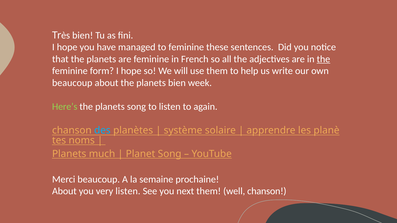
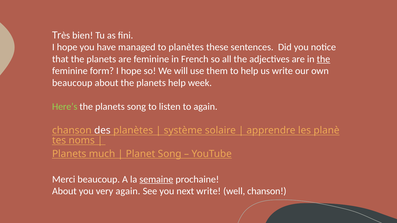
to feminine: feminine -> planètes
planets bien: bien -> help
des colour: light blue -> white
semaine underline: none -> present
very listen: listen -> again
next them: them -> write
